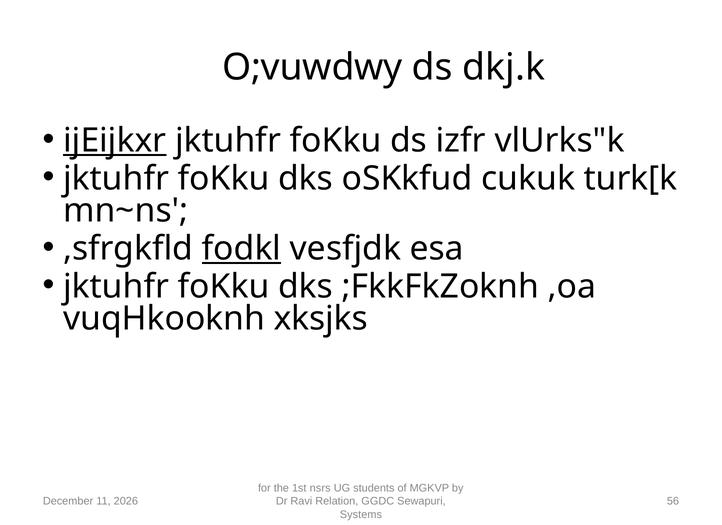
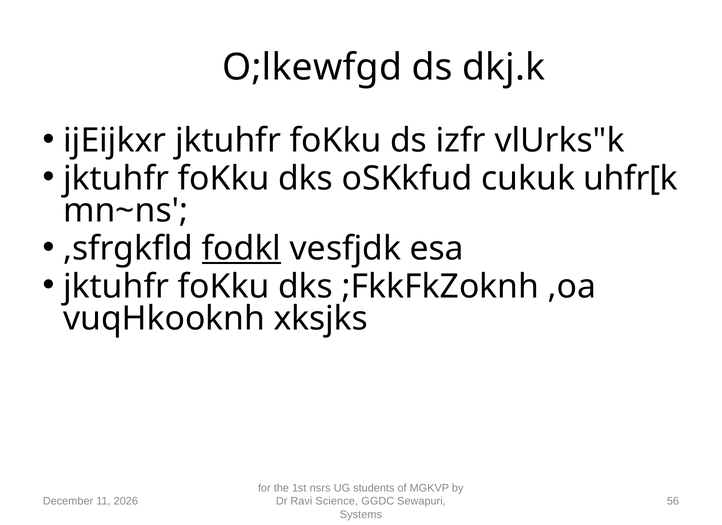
O;vuwdwy: O;vuwdwy -> O;lkewfgd
ijEijkxr underline: present -> none
turk[k: turk[k -> uhfr[k
Relation: Relation -> Science
